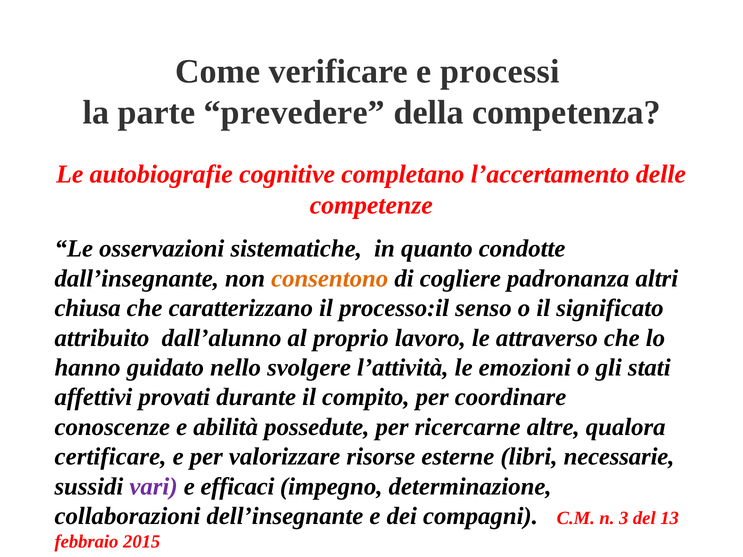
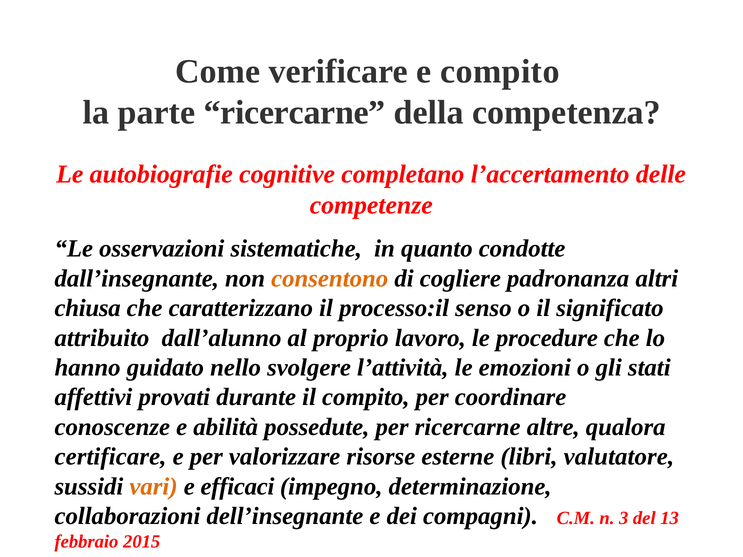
e processi: processi -> compito
parte prevedere: prevedere -> ricercarne
attraverso: attraverso -> procedure
necessarie: necessarie -> valutatore
vari colour: purple -> orange
